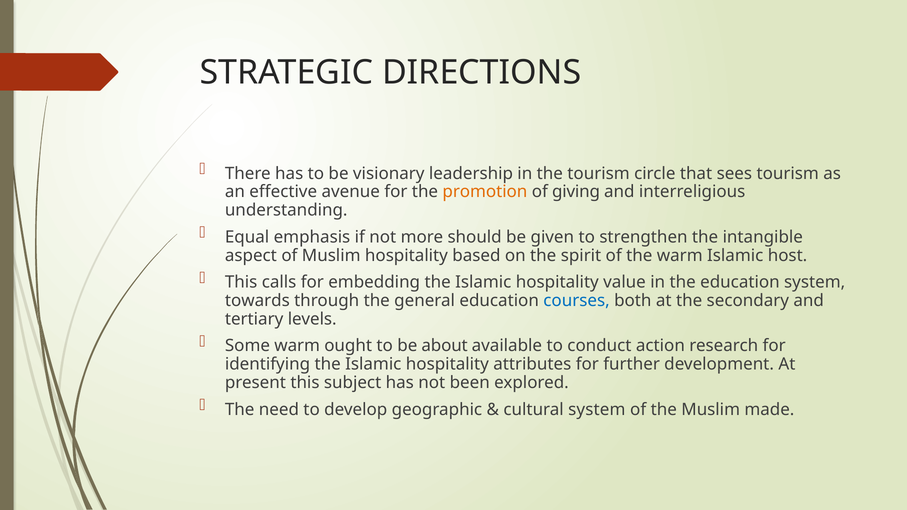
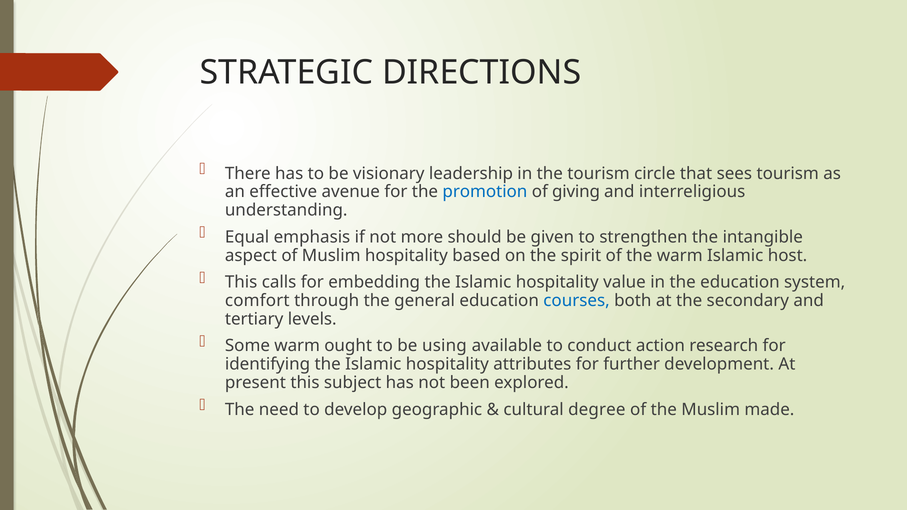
promotion colour: orange -> blue
towards: towards -> comfort
about: about -> using
cultural system: system -> degree
